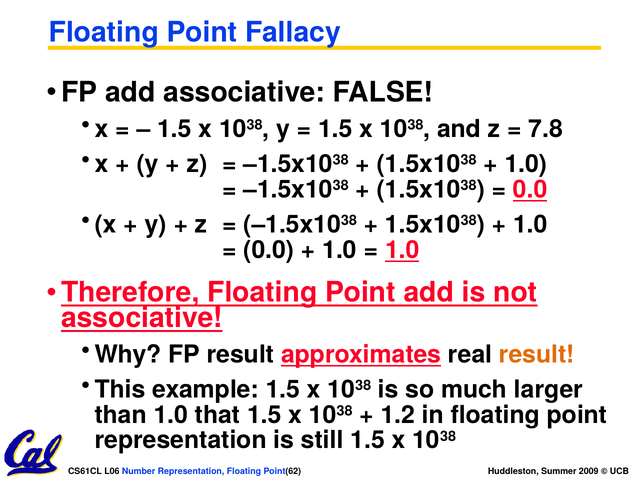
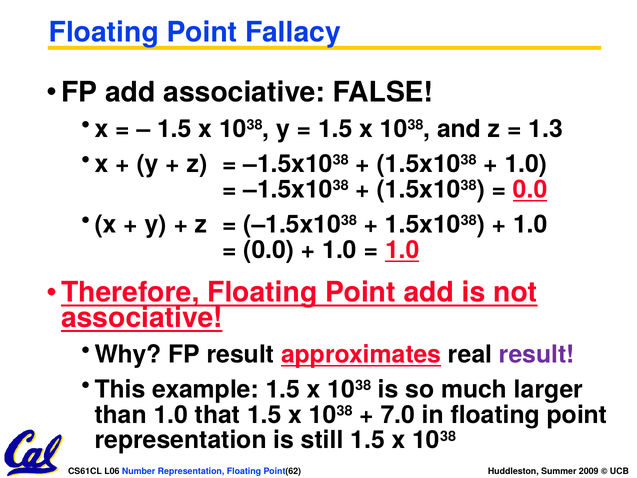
7.8: 7.8 -> 1.3
result at (537, 354) colour: orange -> purple
1.2: 1.2 -> 7.0
